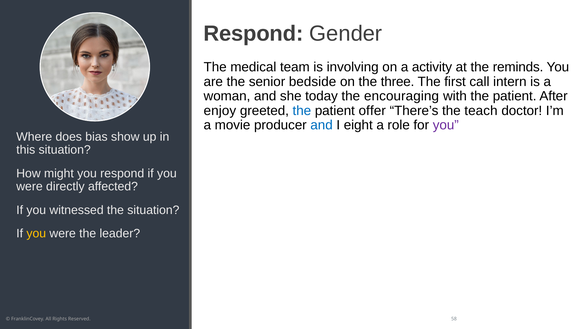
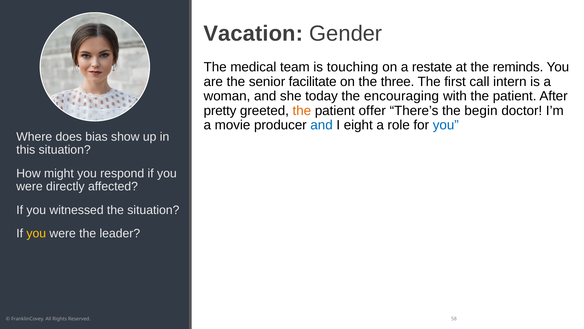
Respond at (253, 34): Respond -> Vacation
involving: involving -> touching
activity: activity -> restate
bedside: bedside -> facilitate
enjoy: enjoy -> pretty
the at (302, 110) colour: blue -> orange
teach: teach -> begin
you at (446, 125) colour: purple -> blue
